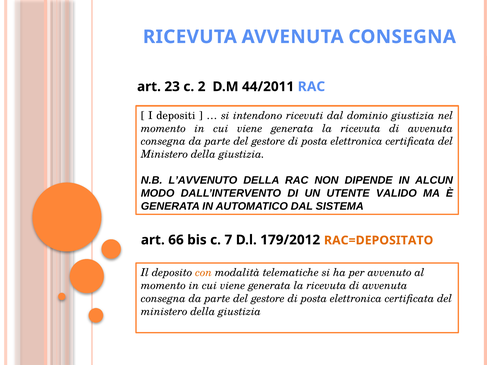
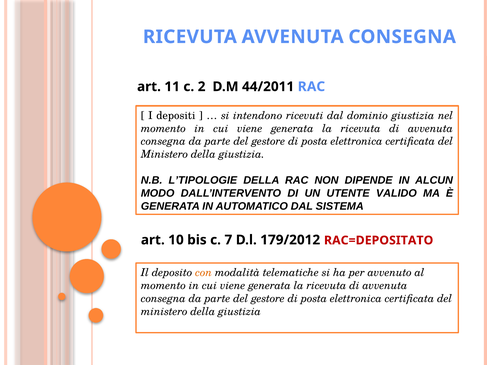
23: 23 -> 11
L’AVVENUTO: L’AVVENUTO -> L’TIPOLOGIE
66: 66 -> 10
RAC=DEPOSITATO colour: orange -> red
